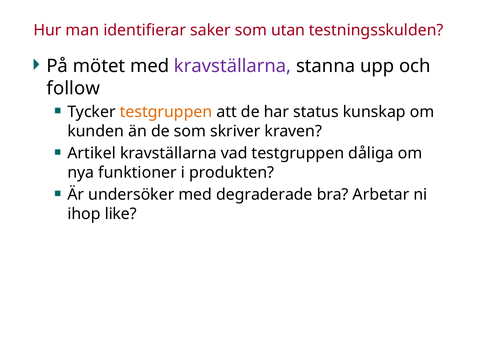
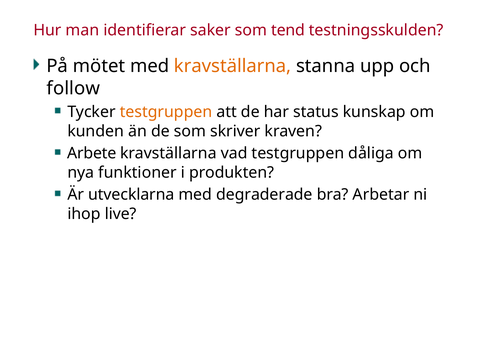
utan: utan -> tend
kravställarna at (233, 66) colour: purple -> orange
Artikel: Artikel -> Arbete
undersöker: undersöker -> utvecklarna
like: like -> live
